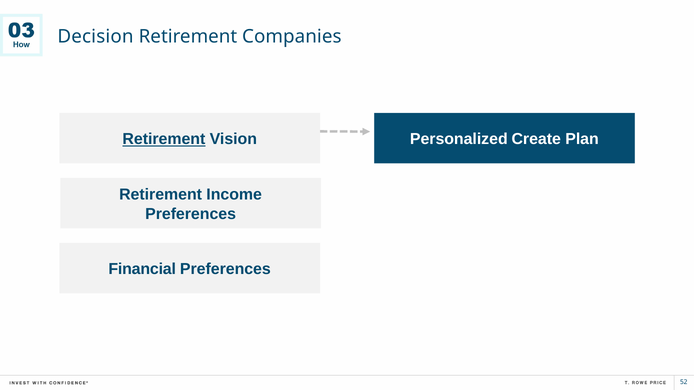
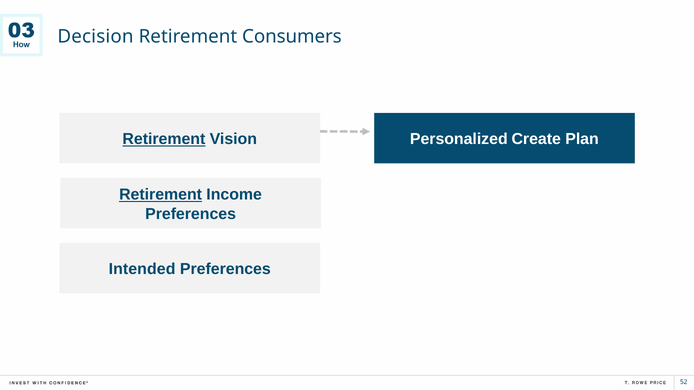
Companies: Companies -> Consumers
Retirement at (161, 195) underline: none -> present
Financial: Financial -> Intended
